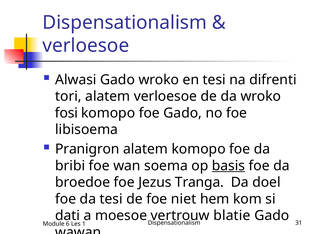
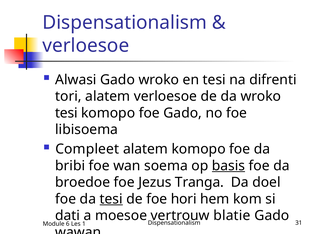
fosi at (66, 113): fosi -> tesi
Pranigron: Pranigron -> Compleet
tesi at (111, 199) underline: none -> present
niet: niet -> hori
